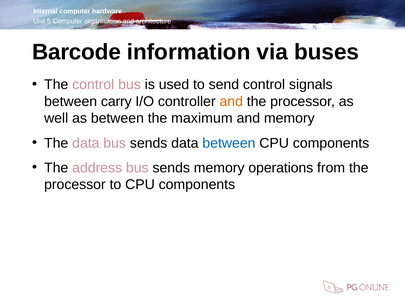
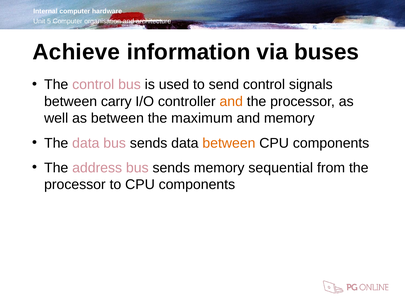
Barcode: Barcode -> Achieve
between at (229, 143) colour: blue -> orange
operations: operations -> sequential
